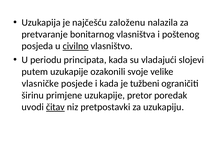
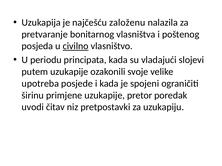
vlasničke: vlasničke -> upotreba
tužbeni: tužbeni -> spojeni
čitav underline: present -> none
